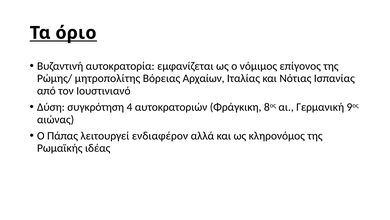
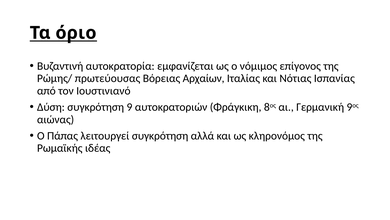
μητροπολίτης: μητροπολίτης -> πρωτεύουσας
4: 4 -> 9
λειτουργεί ενδιαφέρον: ενδιαφέρον -> συγκρότηση
